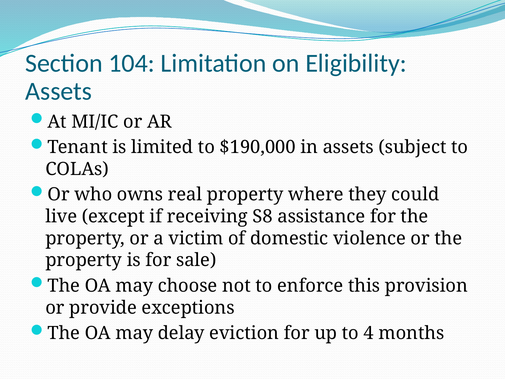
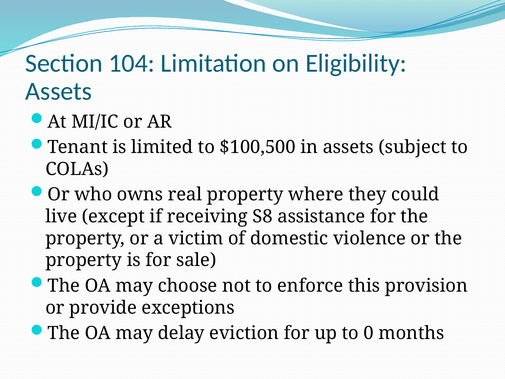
$190,000: $190,000 -> $100,500
4: 4 -> 0
